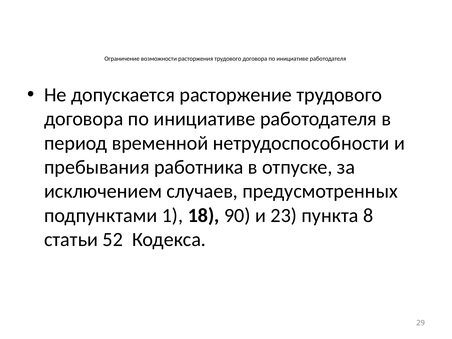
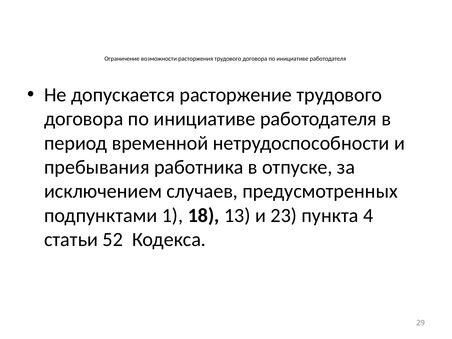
90: 90 -> 13
8: 8 -> 4
